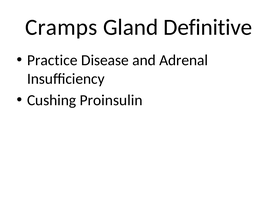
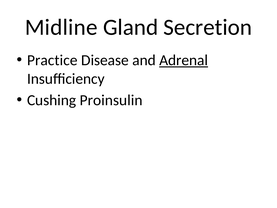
Cramps: Cramps -> Midline
Definitive: Definitive -> Secretion
Adrenal underline: none -> present
